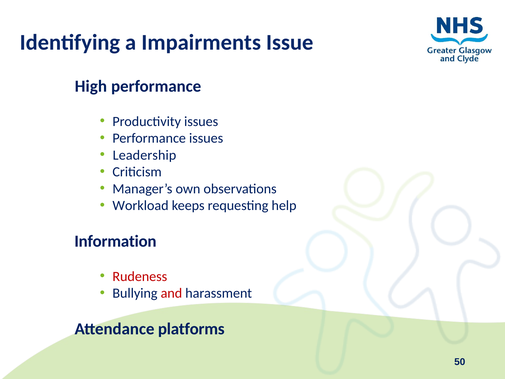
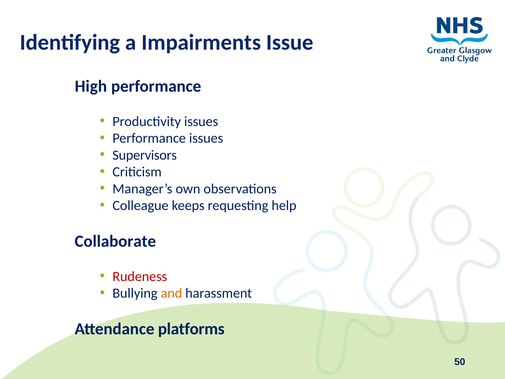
Leadership: Leadership -> Supervisors
Workload: Workload -> Colleague
Information: Information -> Collaborate
and colour: red -> orange
